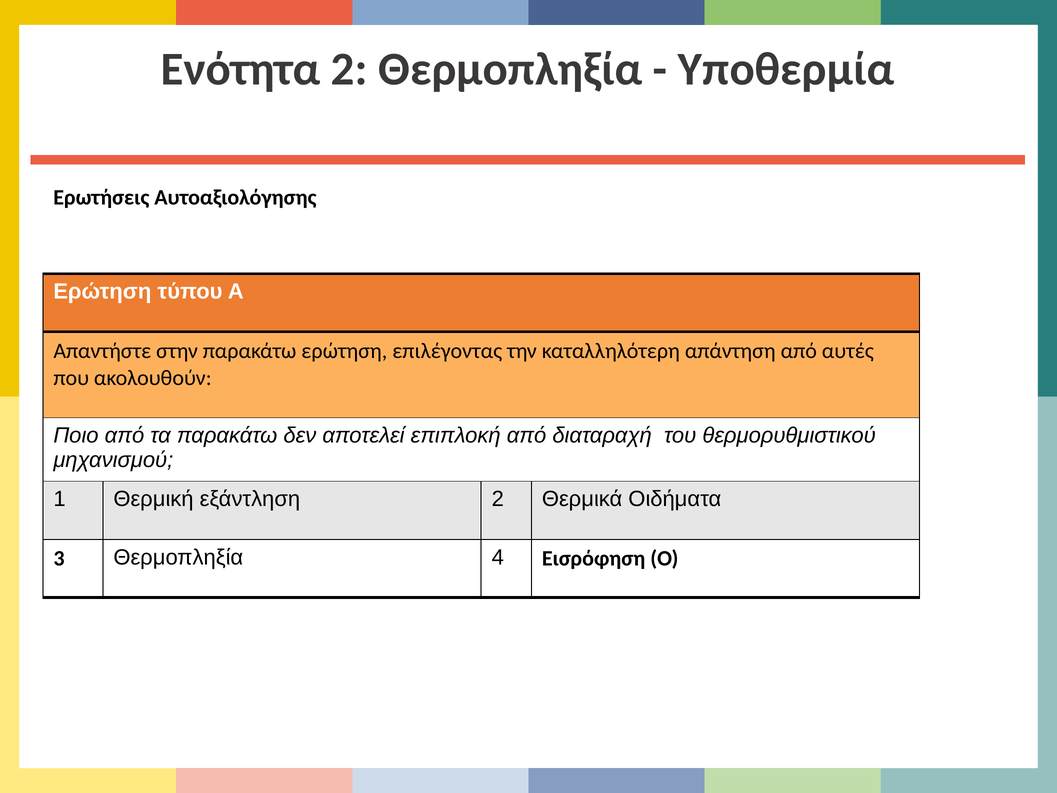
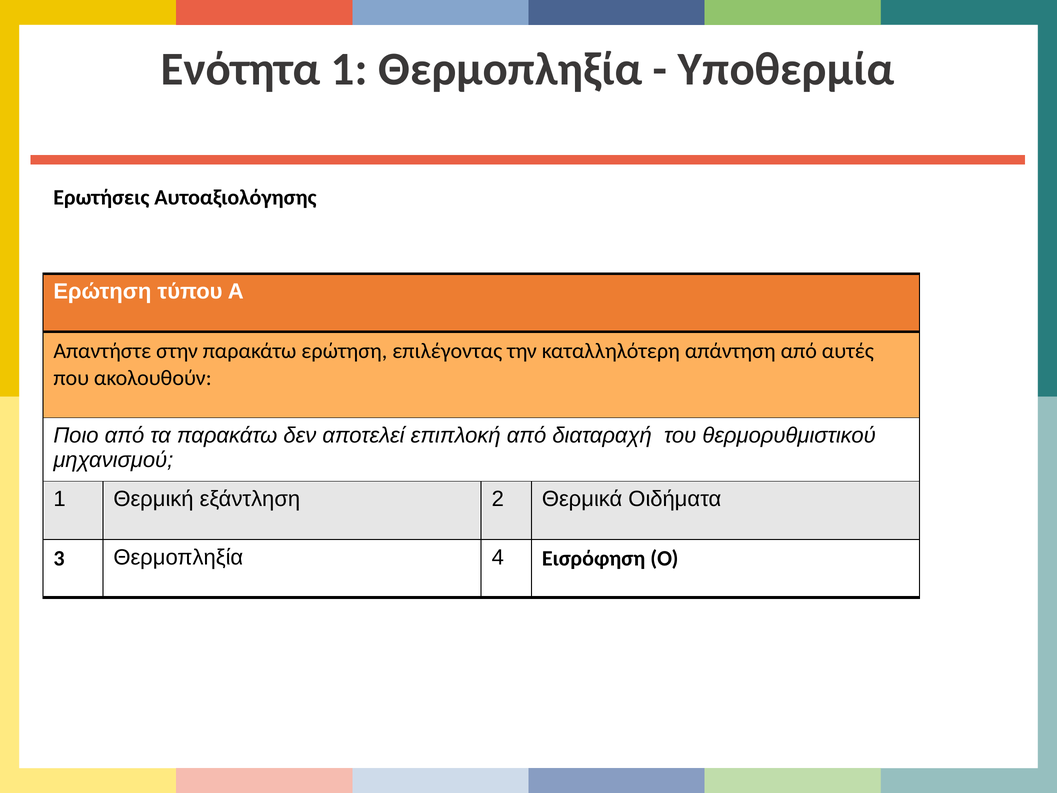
Ενότητα 2: 2 -> 1
